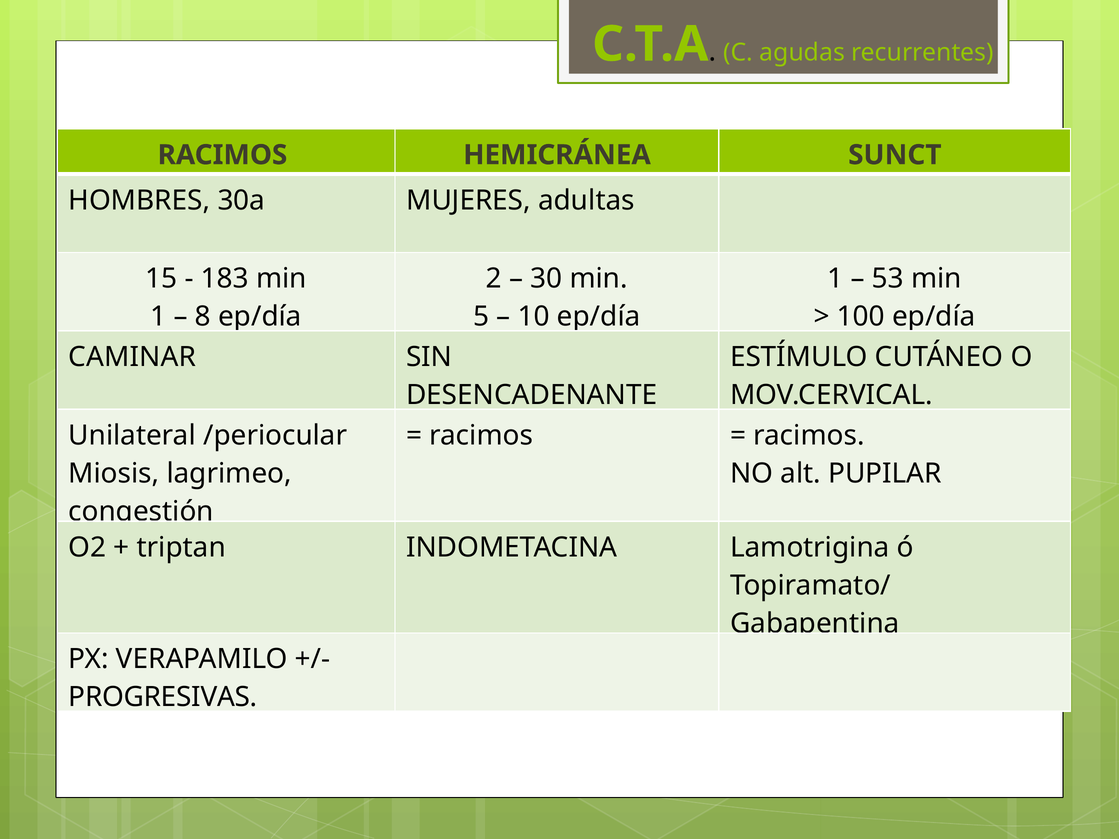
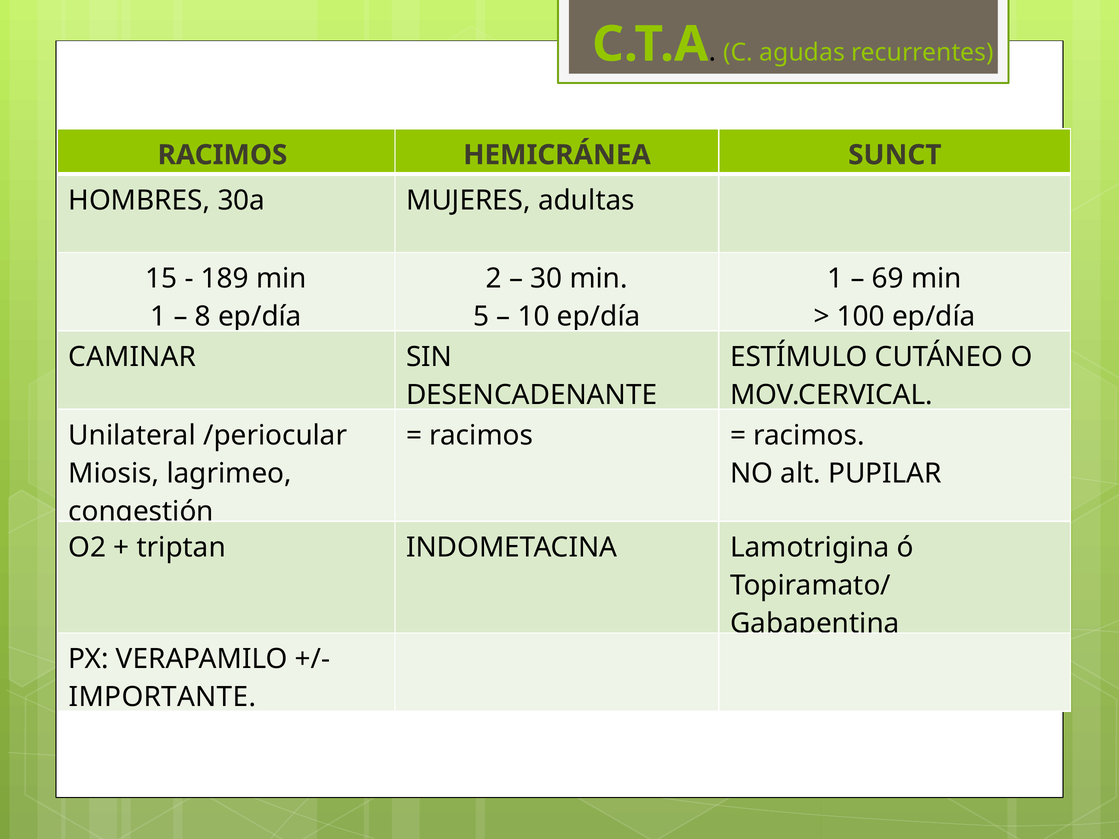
183: 183 -> 189
53: 53 -> 69
PROGRESIVAS: PROGRESIVAS -> IMPORTANTE
